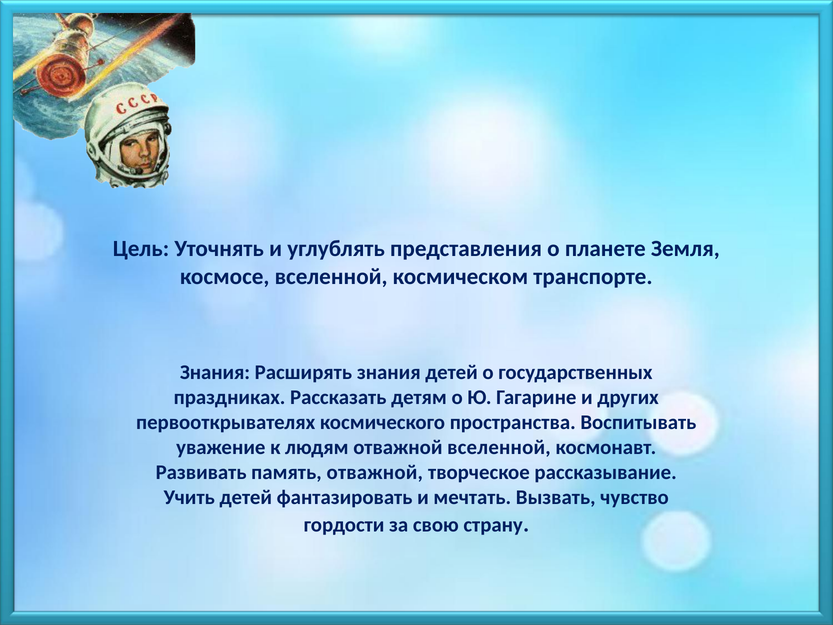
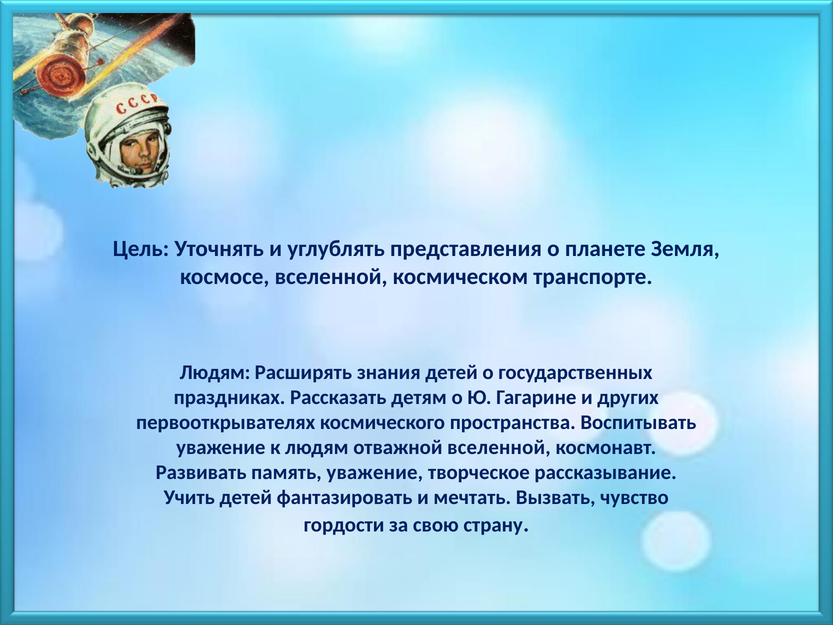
Знания at (215, 372): Знания -> Людям
память отважной: отважной -> уважение
